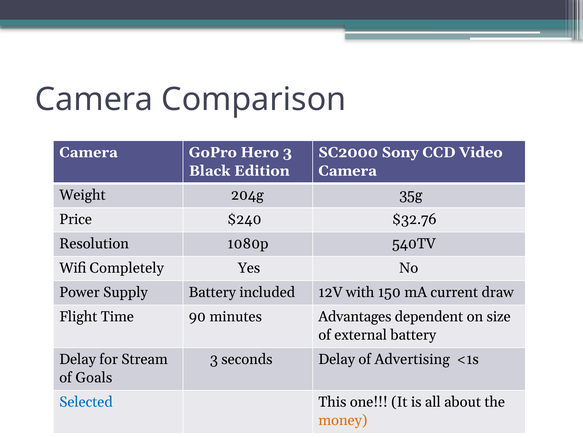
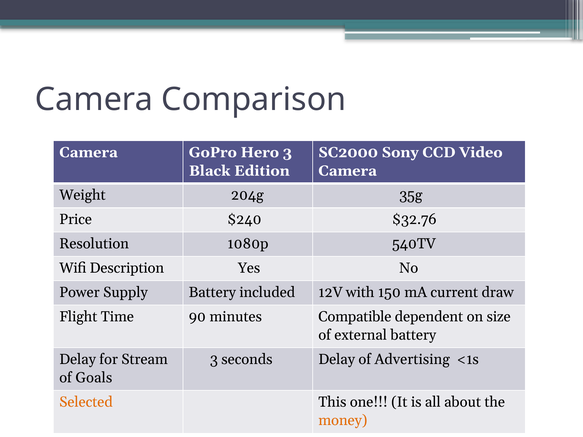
Completely: Completely -> Description
Advantages: Advantages -> Compatible
Selected colour: blue -> orange
